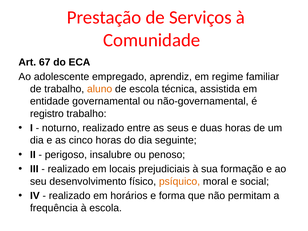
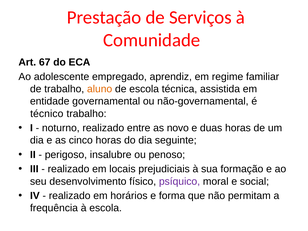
registro: registro -> técnico
seus: seus -> novo
psíquico colour: orange -> purple
